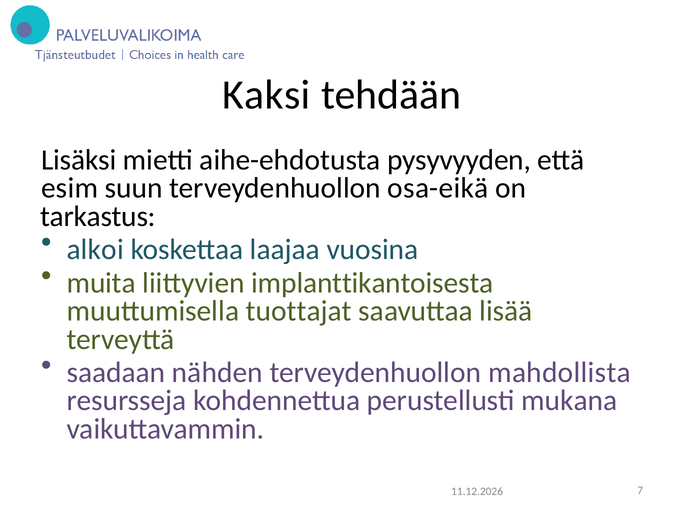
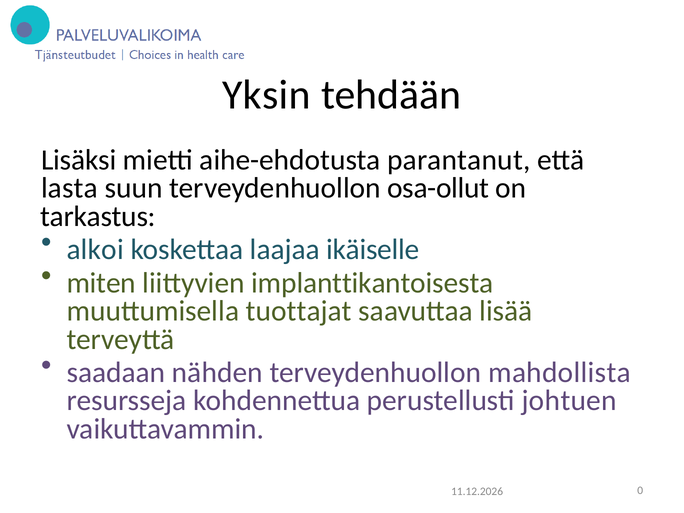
Kaksi: Kaksi -> Yksin
pysyvyyden: pysyvyyden -> parantanut
esim: esim -> lasta
osa-eikä: osa-eikä -> osa-ollut
vuosina: vuosina -> ikäiselle
muita: muita -> miten
mukana: mukana -> johtuen
7: 7 -> 0
